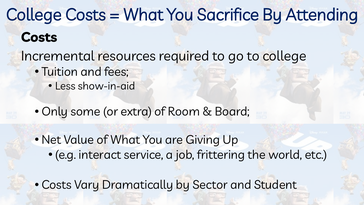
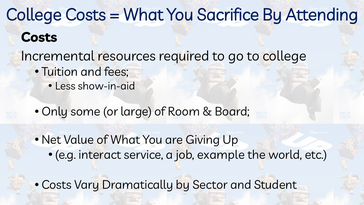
extra: extra -> large
frittering: frittering -> example
